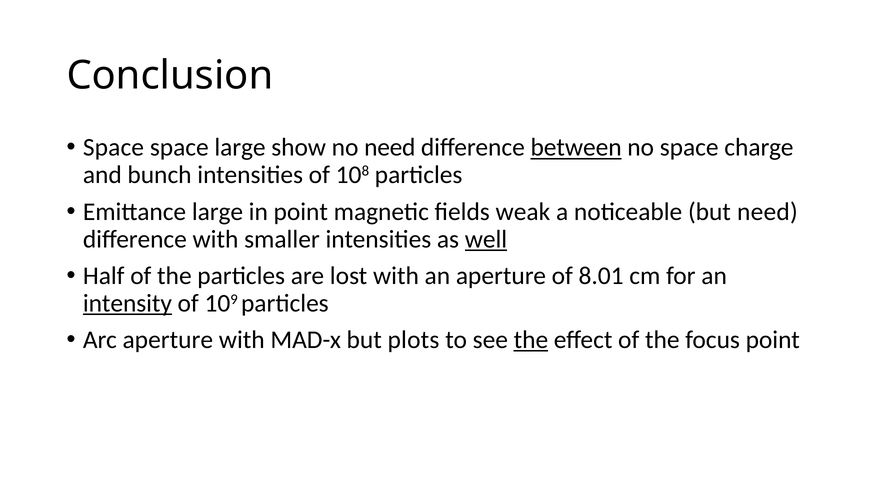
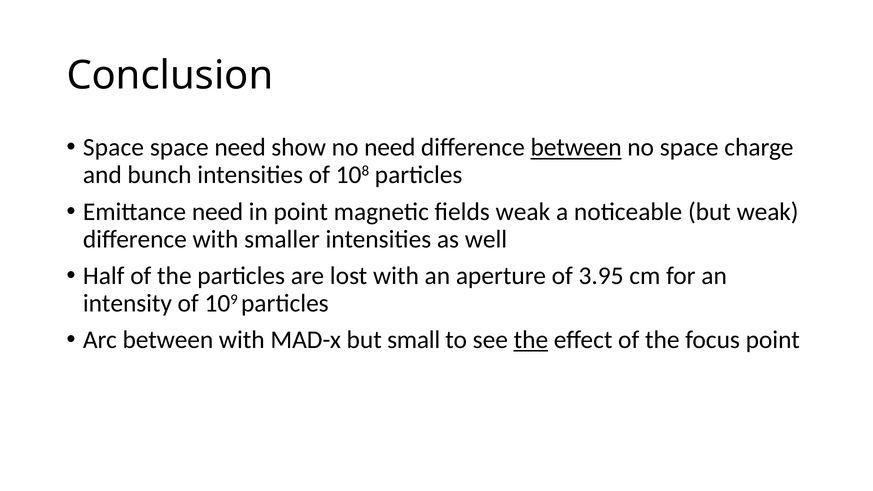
space large: large -> need
Emittance large: large -> need
but need: need -> weak
well underline: present -> none
8.01: 8.01 -> 3.95
intensity underline: present -> none
Arc aperture: aperture -> between
plots: plots -> small
